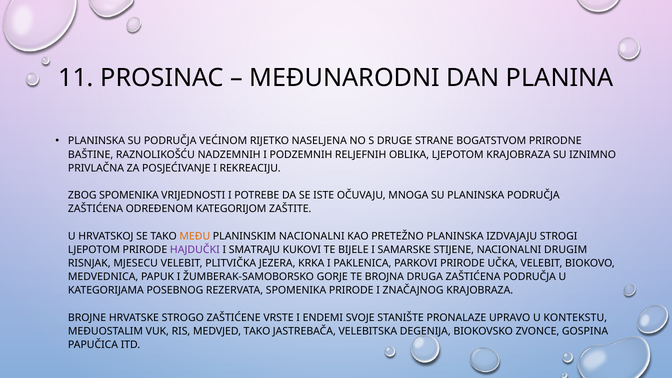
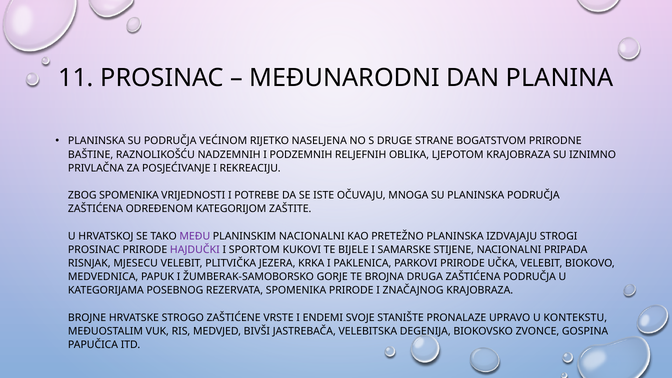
MEĐU colour: orange -> purple
LJEPOTOM at (94, 250): LJEPOTOM -> PROSINAC
SMATRAJU: SMATRAJU -> SPORTOM
DRUGIM: DRUGIM -> PRIPADA
MEDVJED TAKO: TAKO -> BIVŠI
